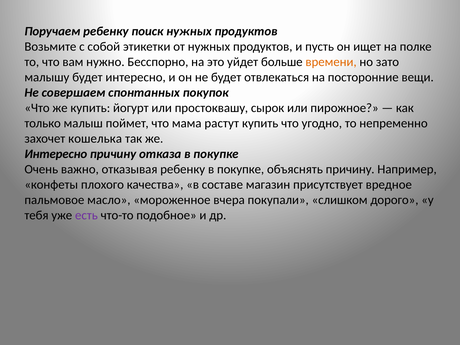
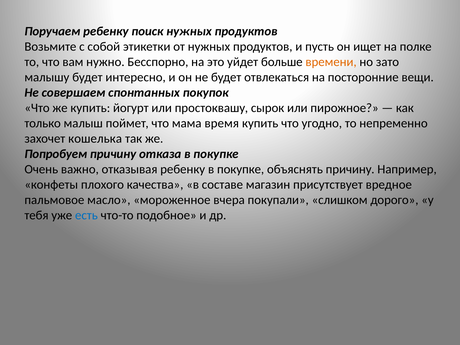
растут: растут -> время
Интересно at (56, 154): Интересно -> Попробуем
есть colour: purple -> blue
